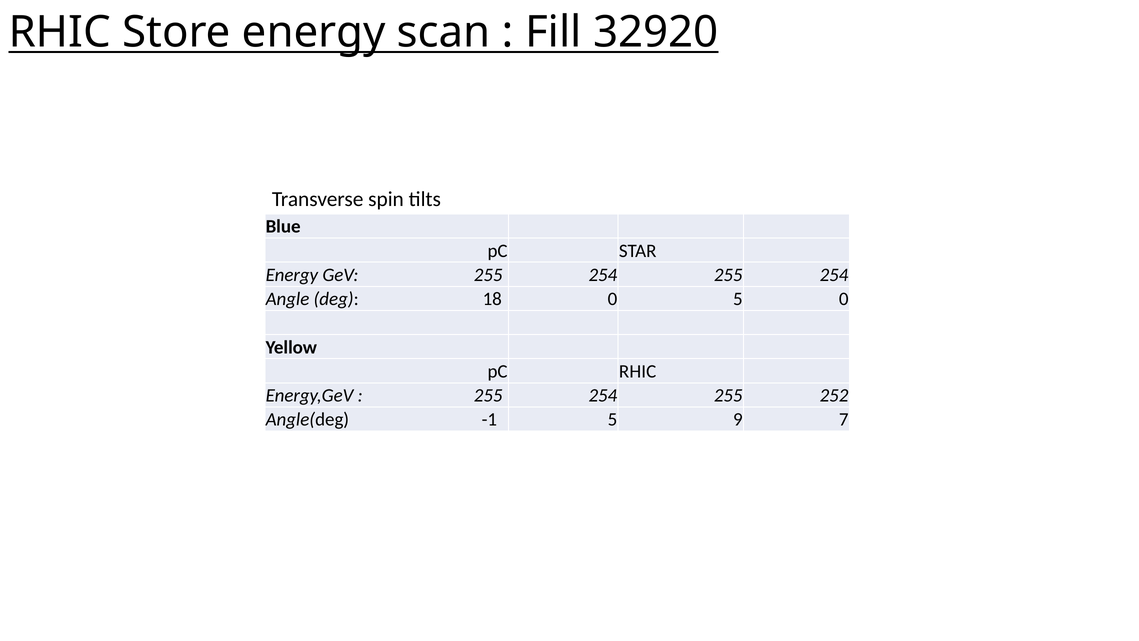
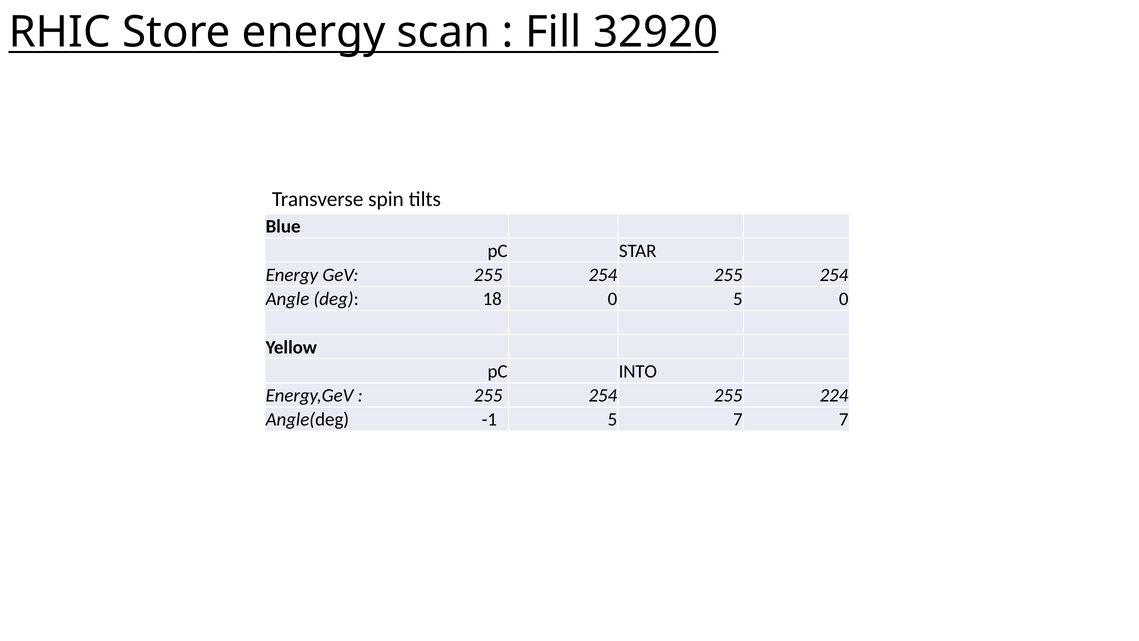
pC RHIC: RHIC -> INTO
252: 252 -> 224
5 9: 9 -> 7
